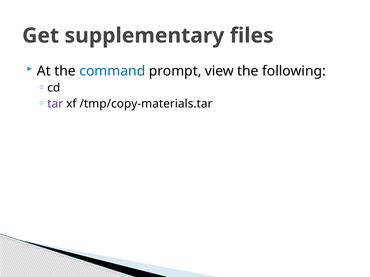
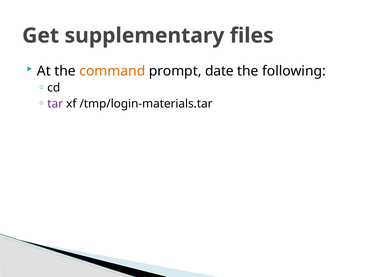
command colour: blue -> orange
view: view -> date
/tmp/copy-materials.tar: /tmp/copy-materials.tar -> /tmp/login-materials.tar
